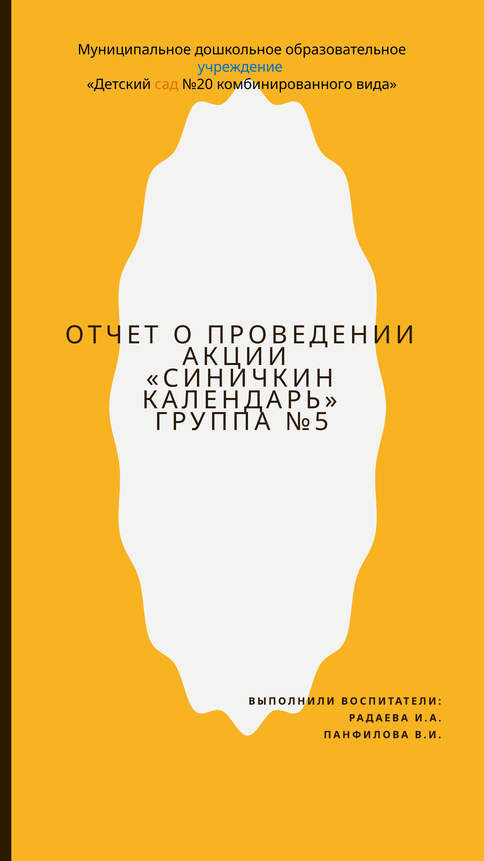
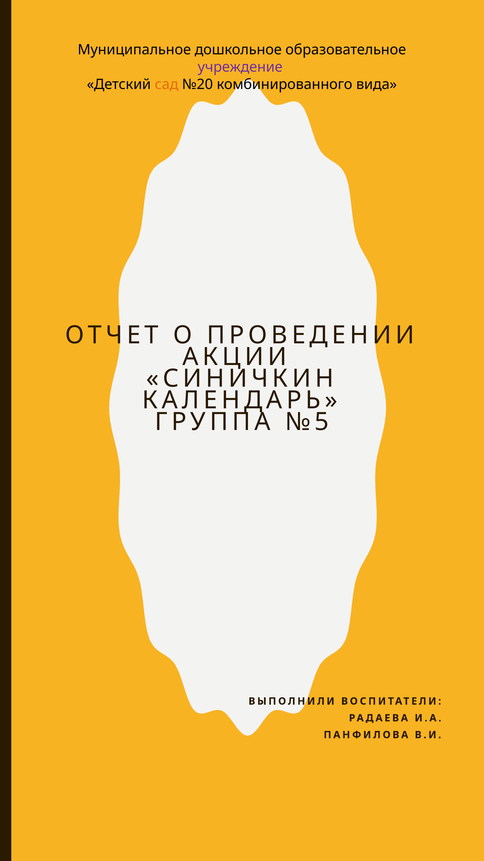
учреждение colour: blue -> purple
